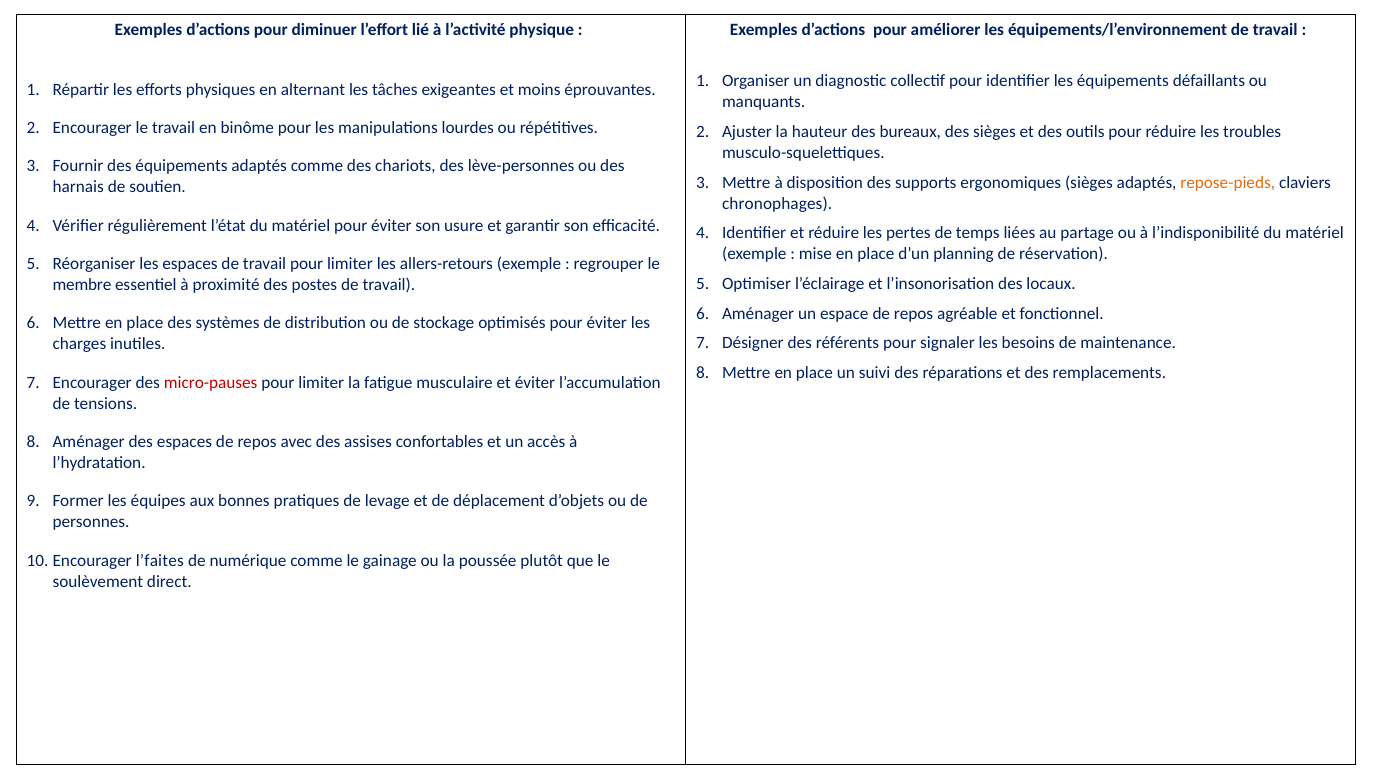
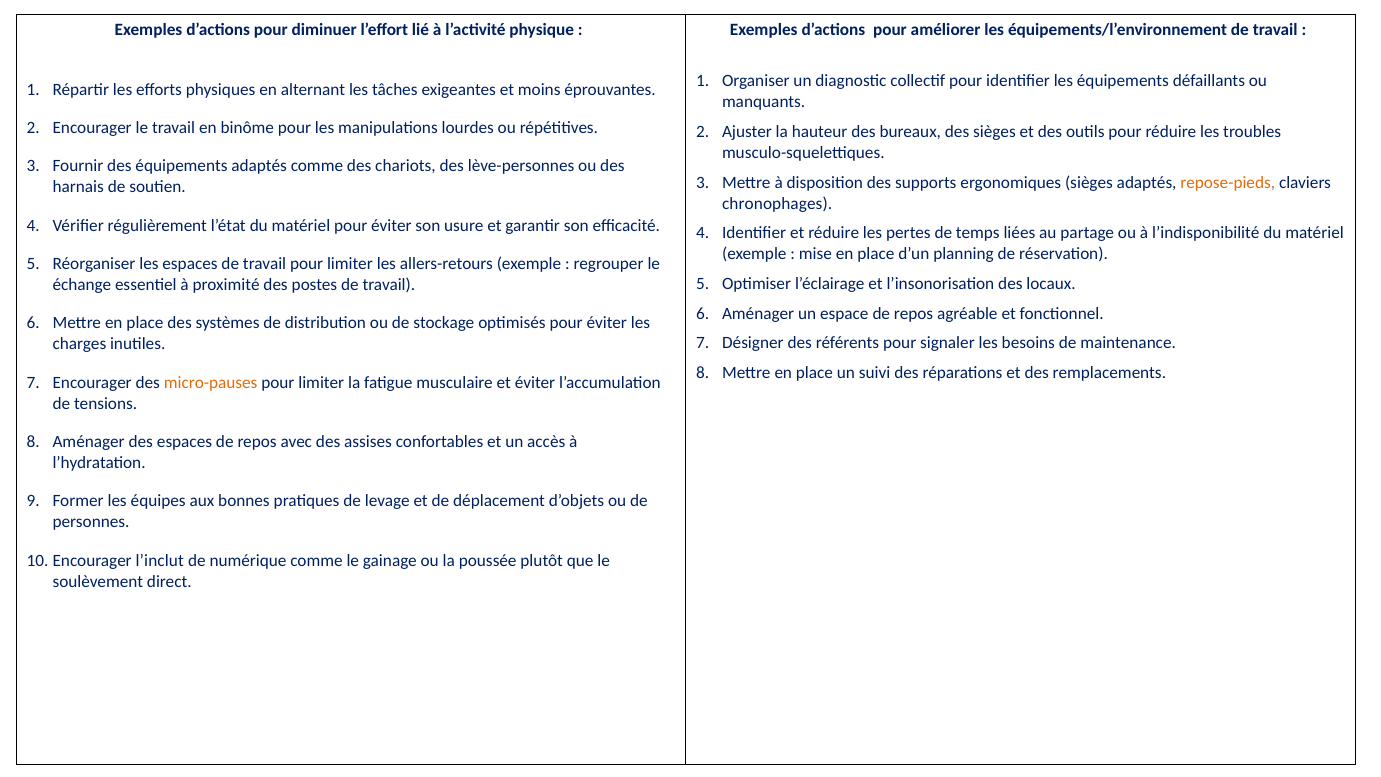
membre: membre -> échange
micro-pauses colour: red -> orange
l’faites: l’faites -> l’inclut
